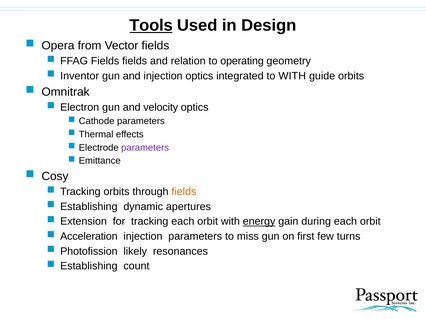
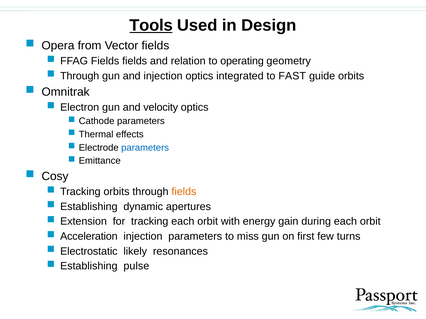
Inventor at (80, 76): Inventor -> Through
to WITH: WITH -> FAST
parameters at (145, 148) colour: purple -> blue
energy underline: present -> none
Photofission: Photofission -> Electrostatic
count: count -> pulse
